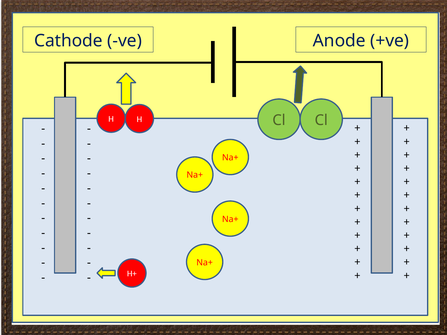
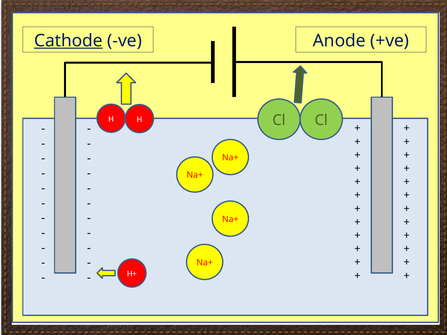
Cathode underline: none -> present
